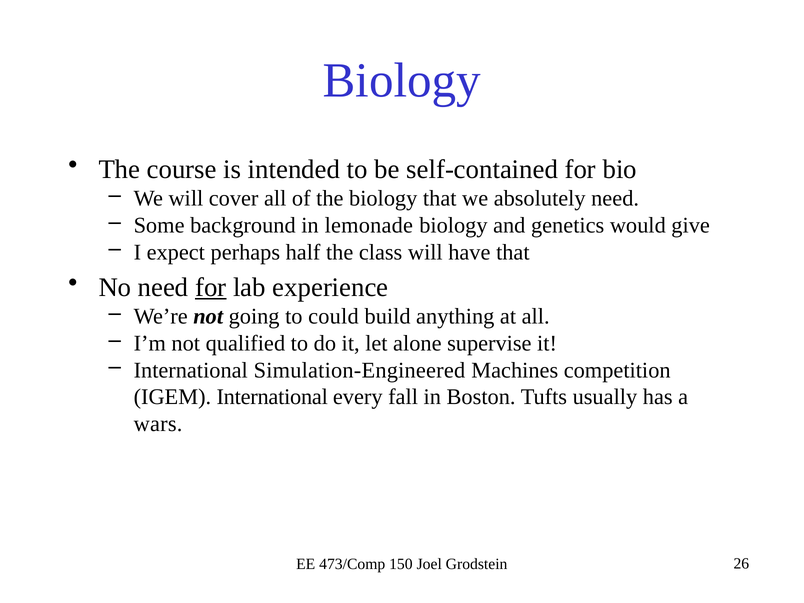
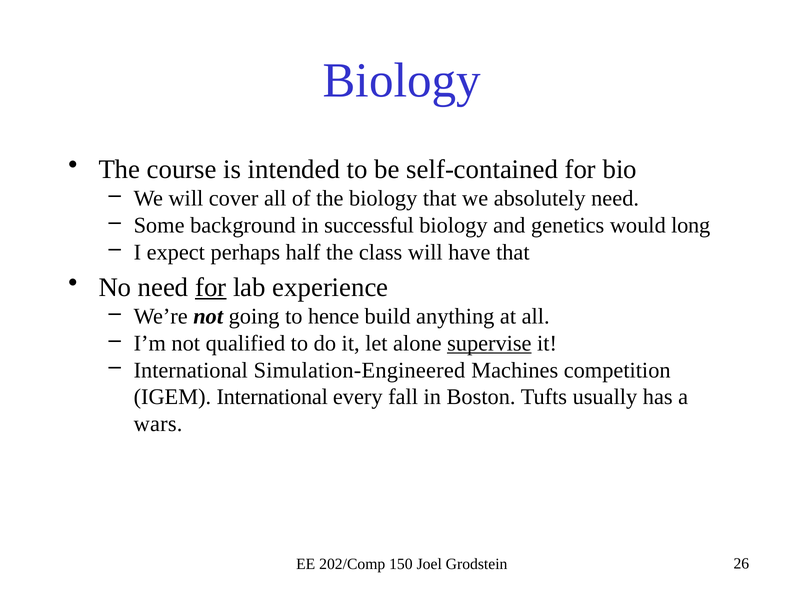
lemonade: lemonade -> successful
give: give -> long
could: could -> hence
supervise underline: none -> present
473/Comp: 473/Comp -> 202/Comp
